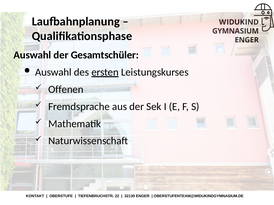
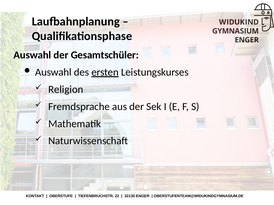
Offenen: Offenen -> Religion
